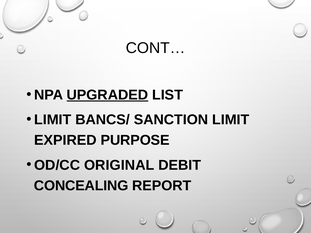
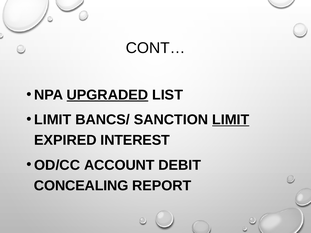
LIMIT at (231, 120) underline: none -> present
PURPOSE: PURPOSE -> INTEREST
ORIGINAL: ORIGINAL -> ACCOUNT
